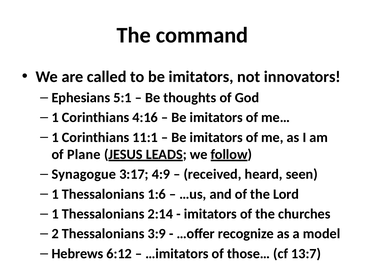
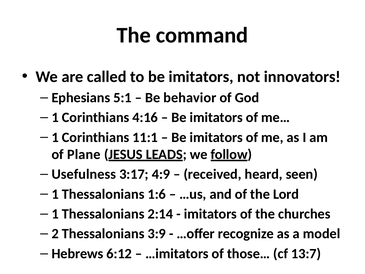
thoughts: thoughts -> behavior
Synagogue: Synagogue -> Usefulness
